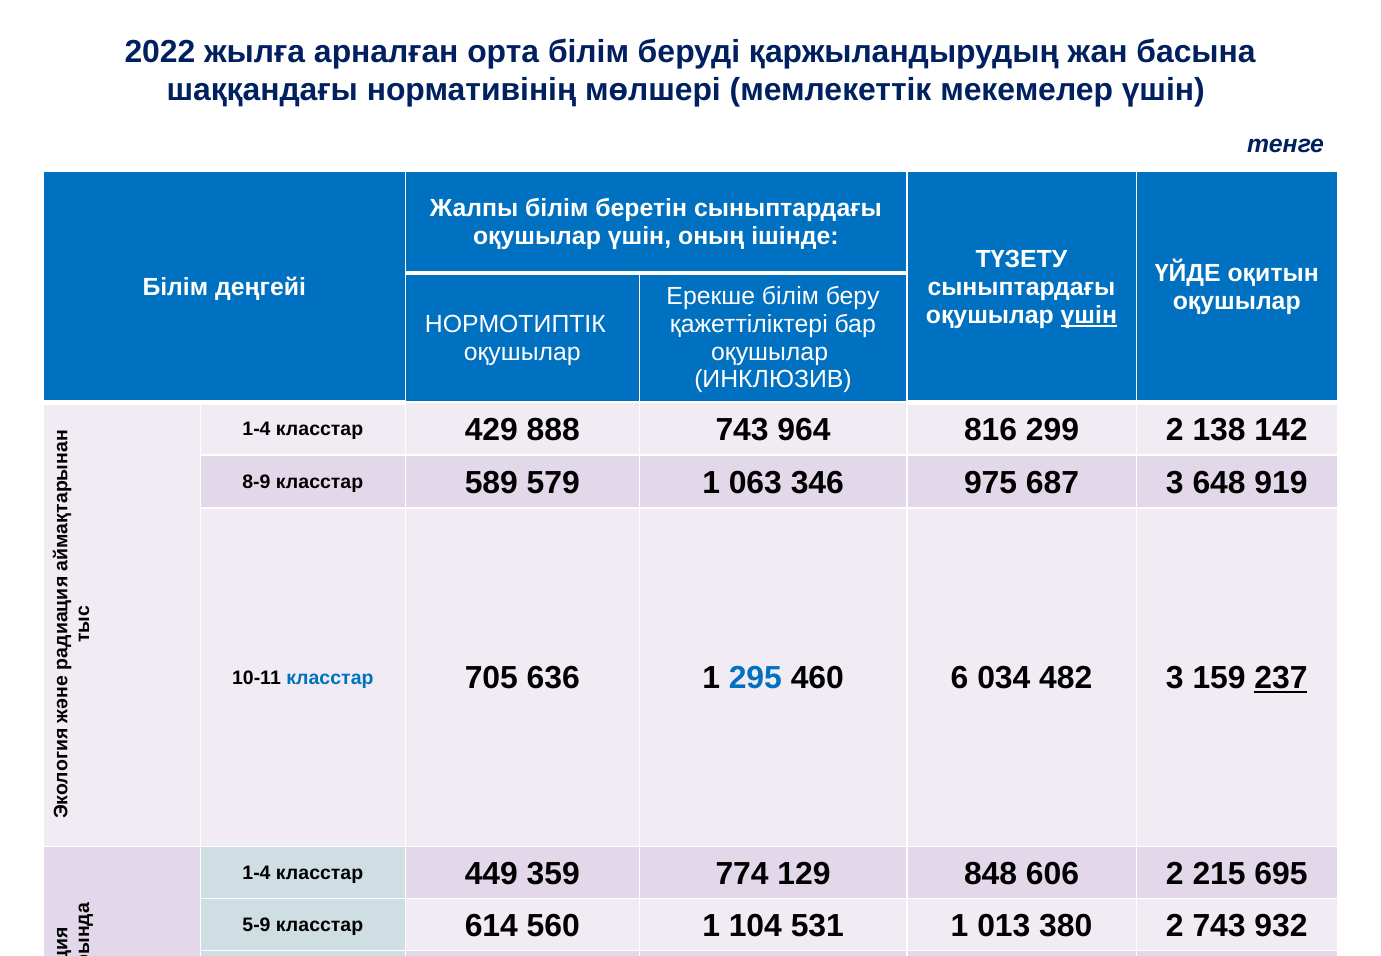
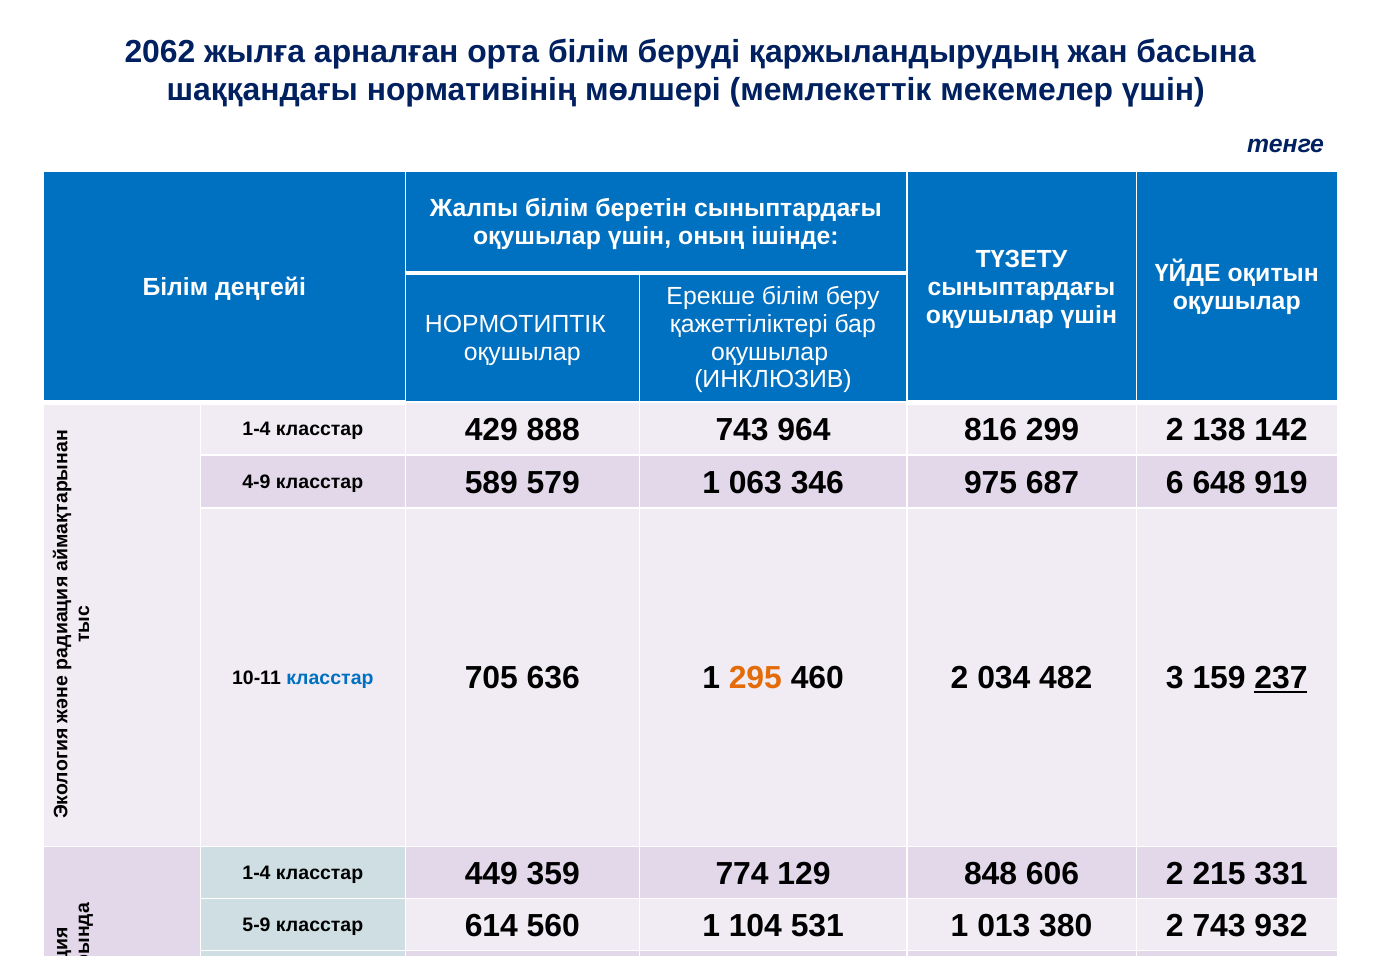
2022: 2022 -> 2062
үшін at (1089, 315) underline: present -> none
8-9: 8-9 -> 4-9
687 3: 3 -> 6
295 colour: blue -> orange
460 6: 6 -> 2
695: 695 -> 331
